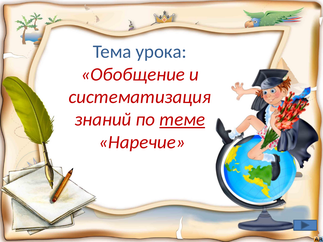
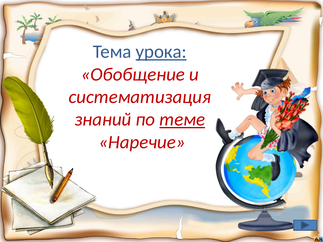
урока underline: none -> present
